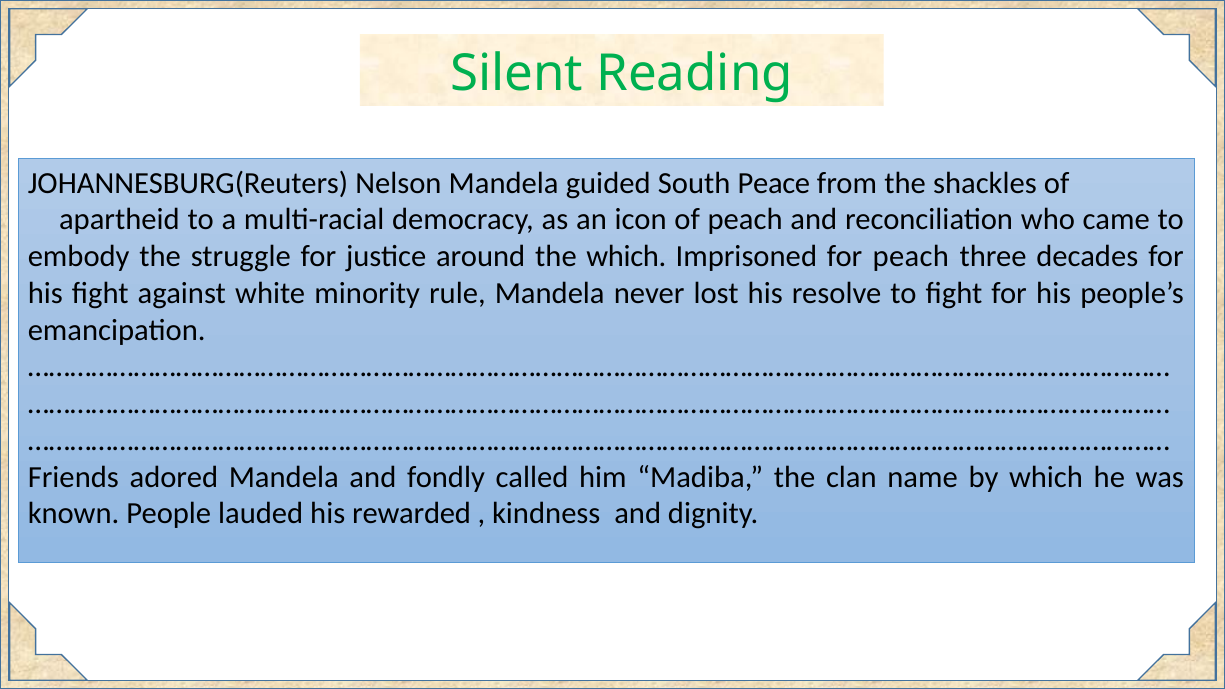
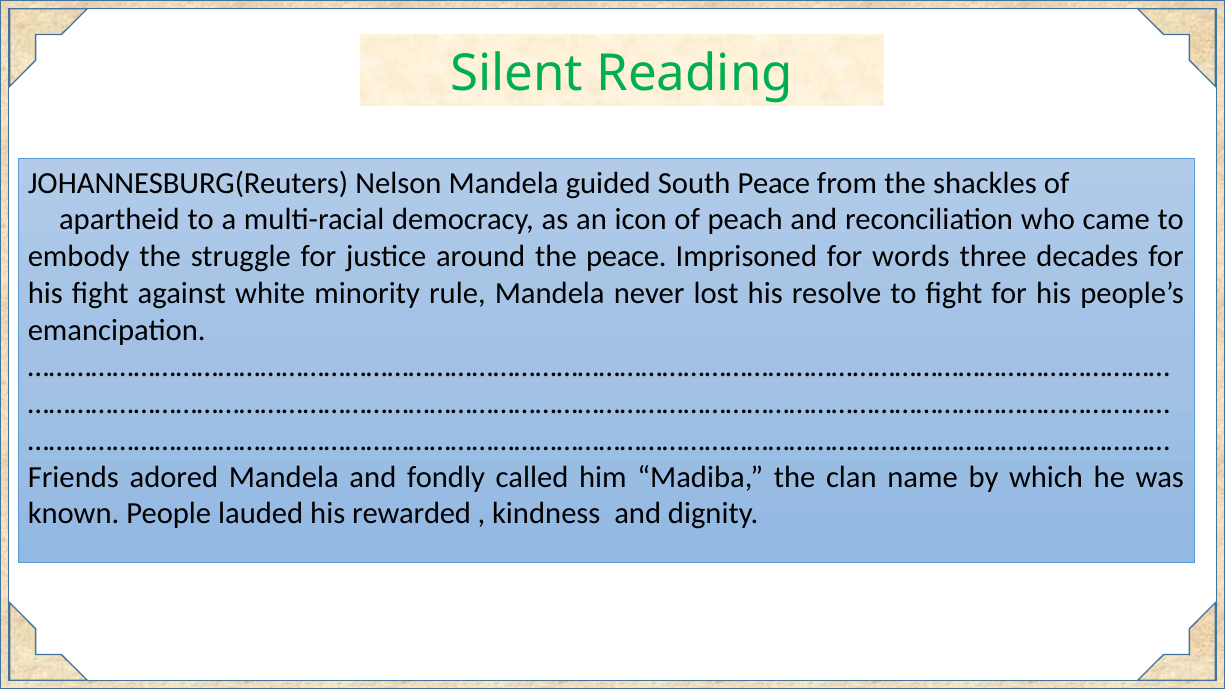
the which: which -> peace
for peach: peach -> words
